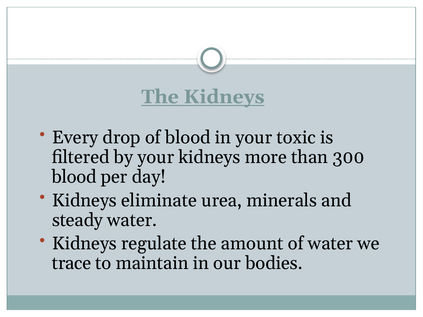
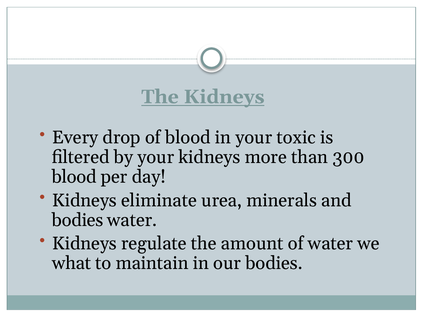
steady at (78, 220): steady -> bodies
trace: trace -> what
